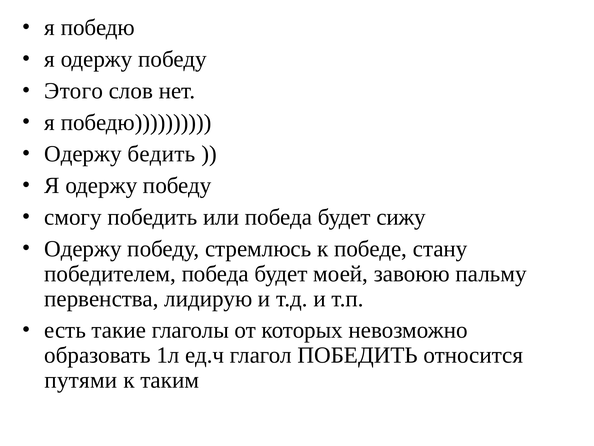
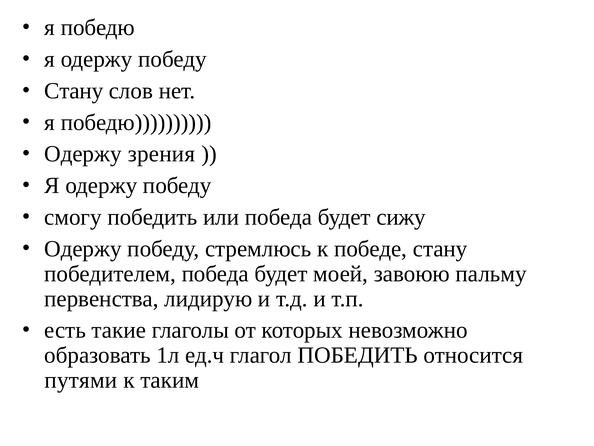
Этого at (74, 91): Этого -> Стану
бедить: бедить -> зрения
